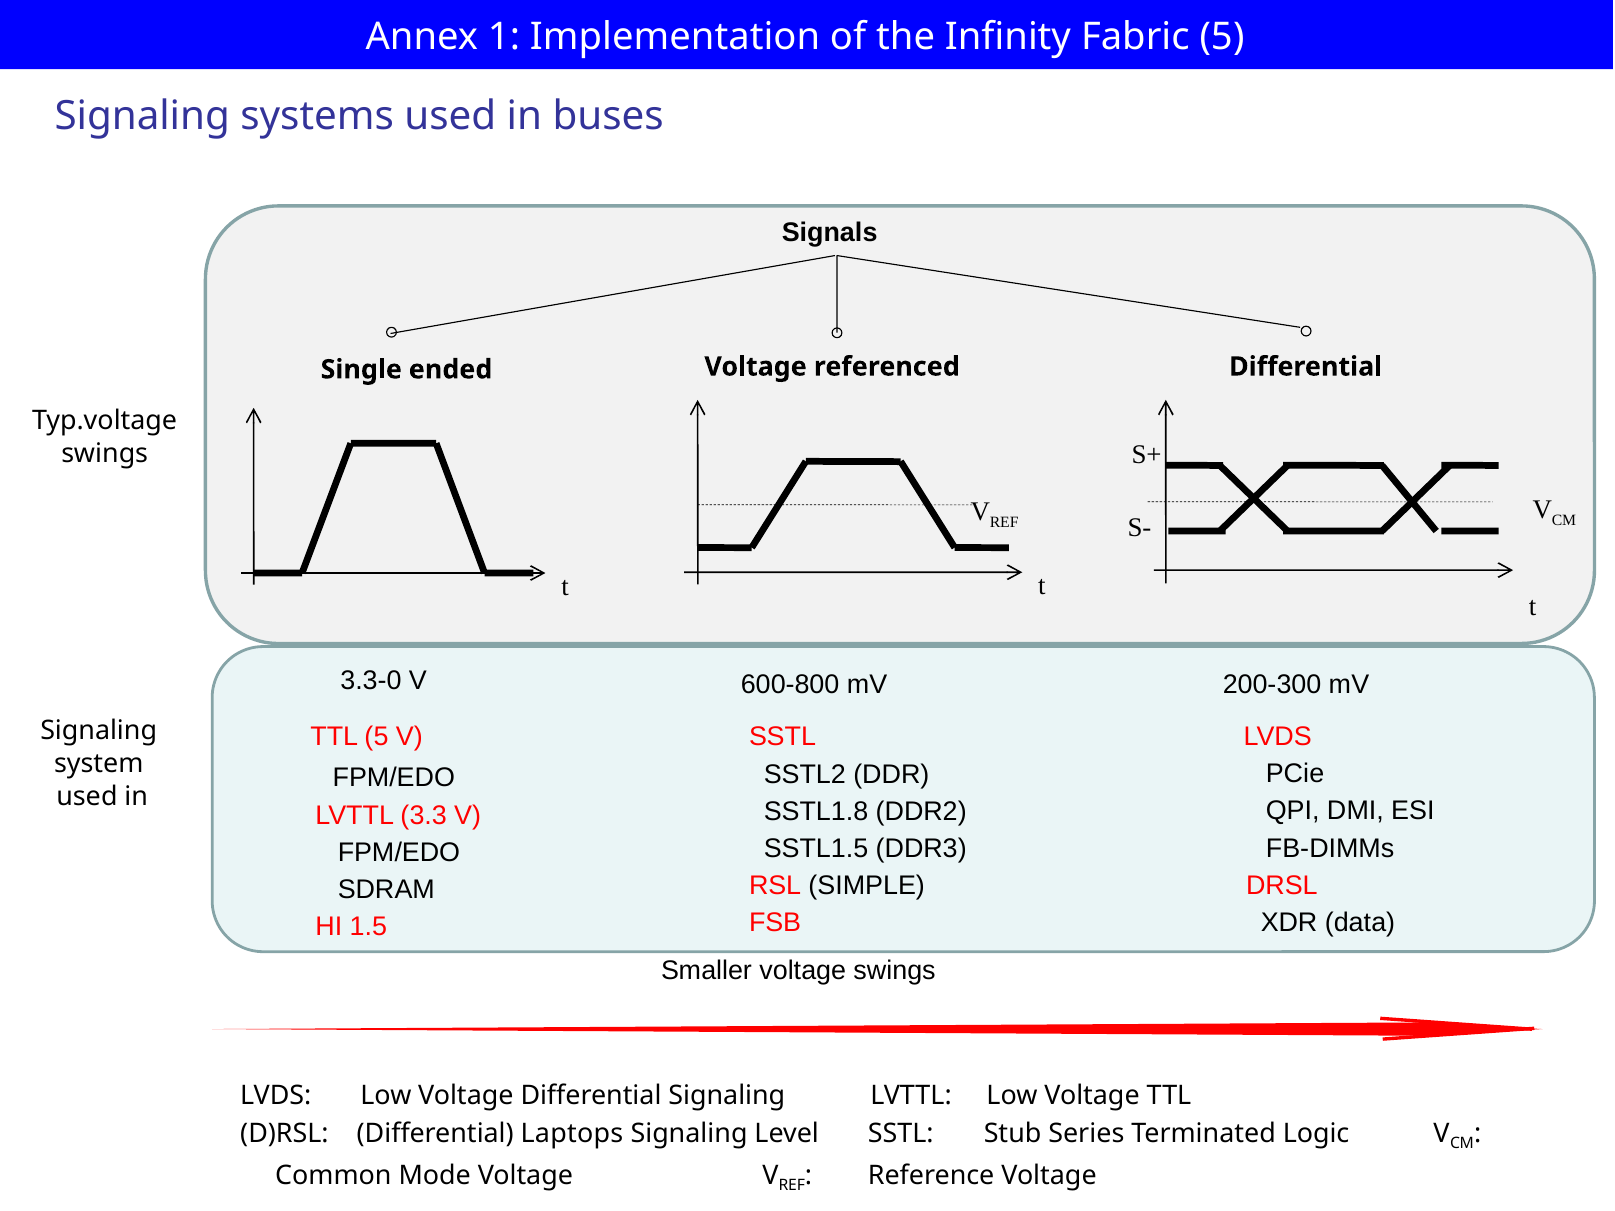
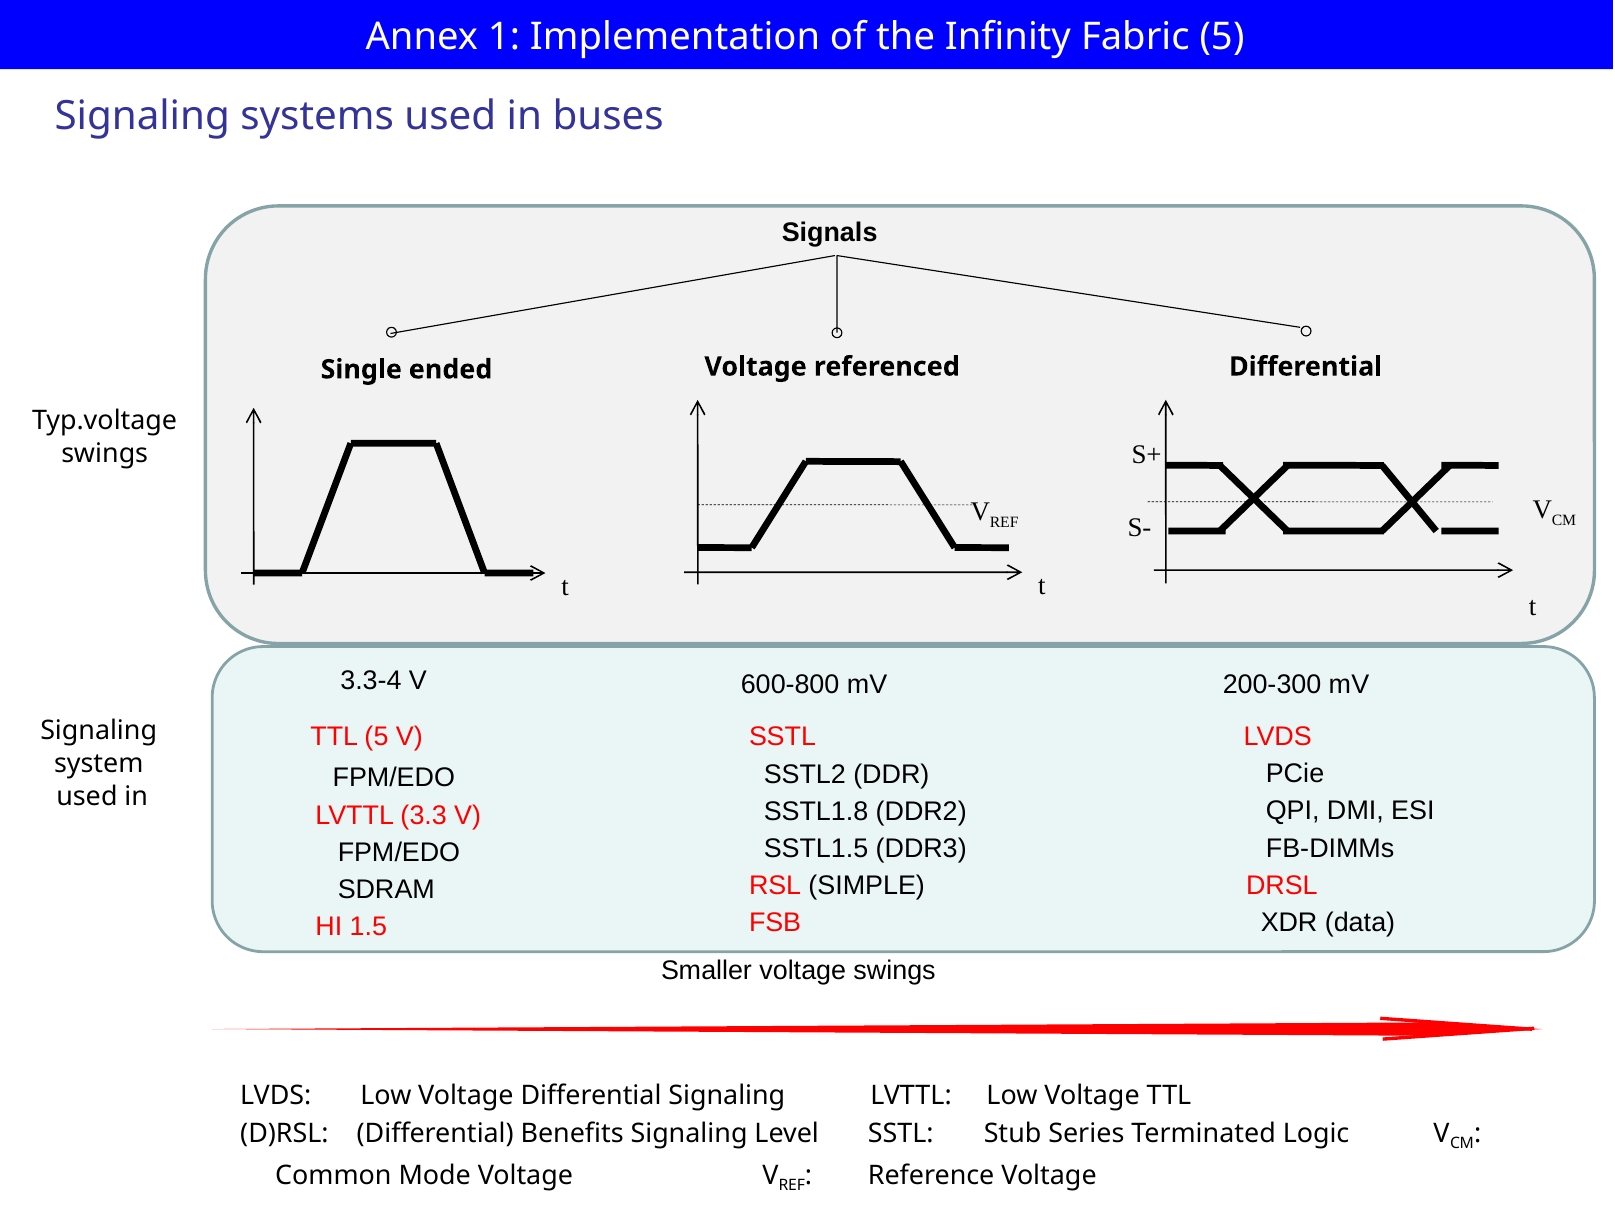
3.3-0: 3.3-0 -> 3.3-4
Laptops: Laptops -> Benefits
